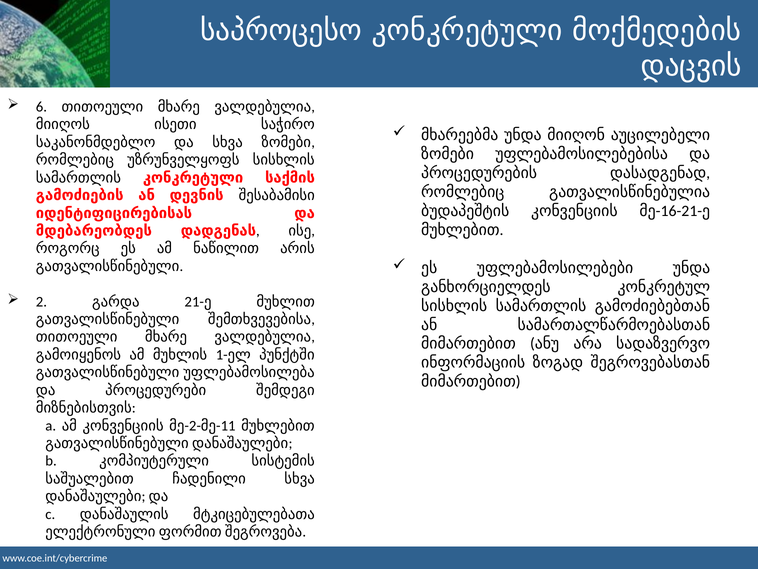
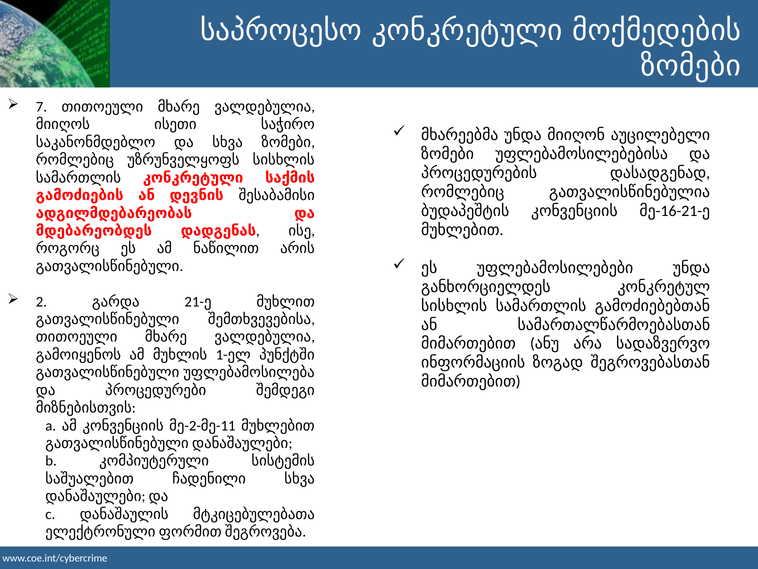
დაცვის at (691, 66): დაცვის -> ზომები
6: 6 -> 7
იდენტიფიცირებისას: იდენტიფიცირებისას -> ადგილმდებარეობას
